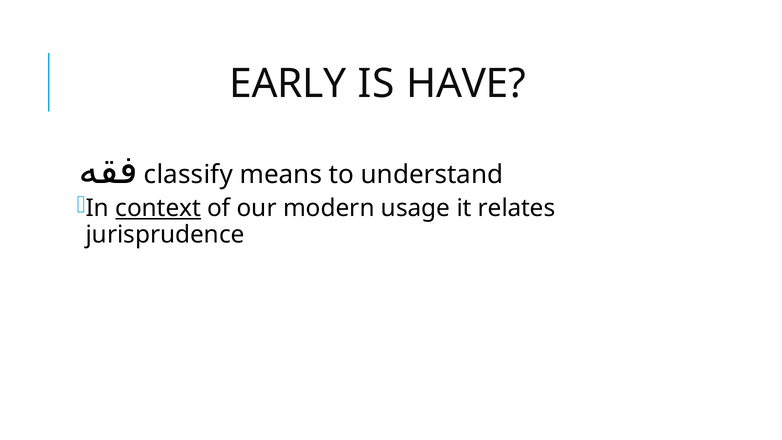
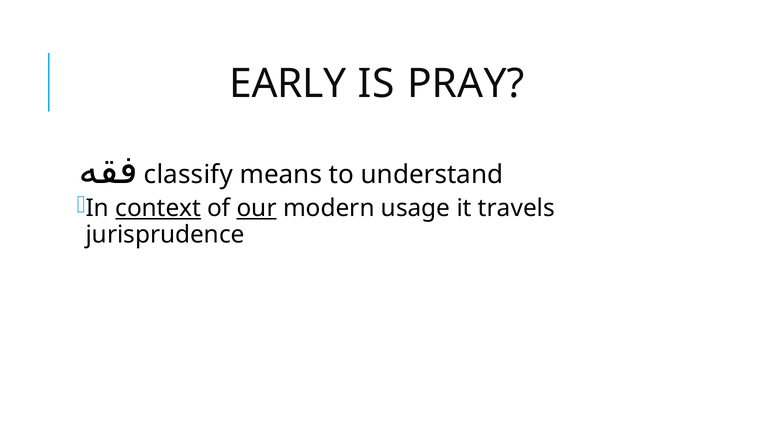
HAVE: HAVE -> PRAY
our underline: none -> present
relates: relates -> travels
